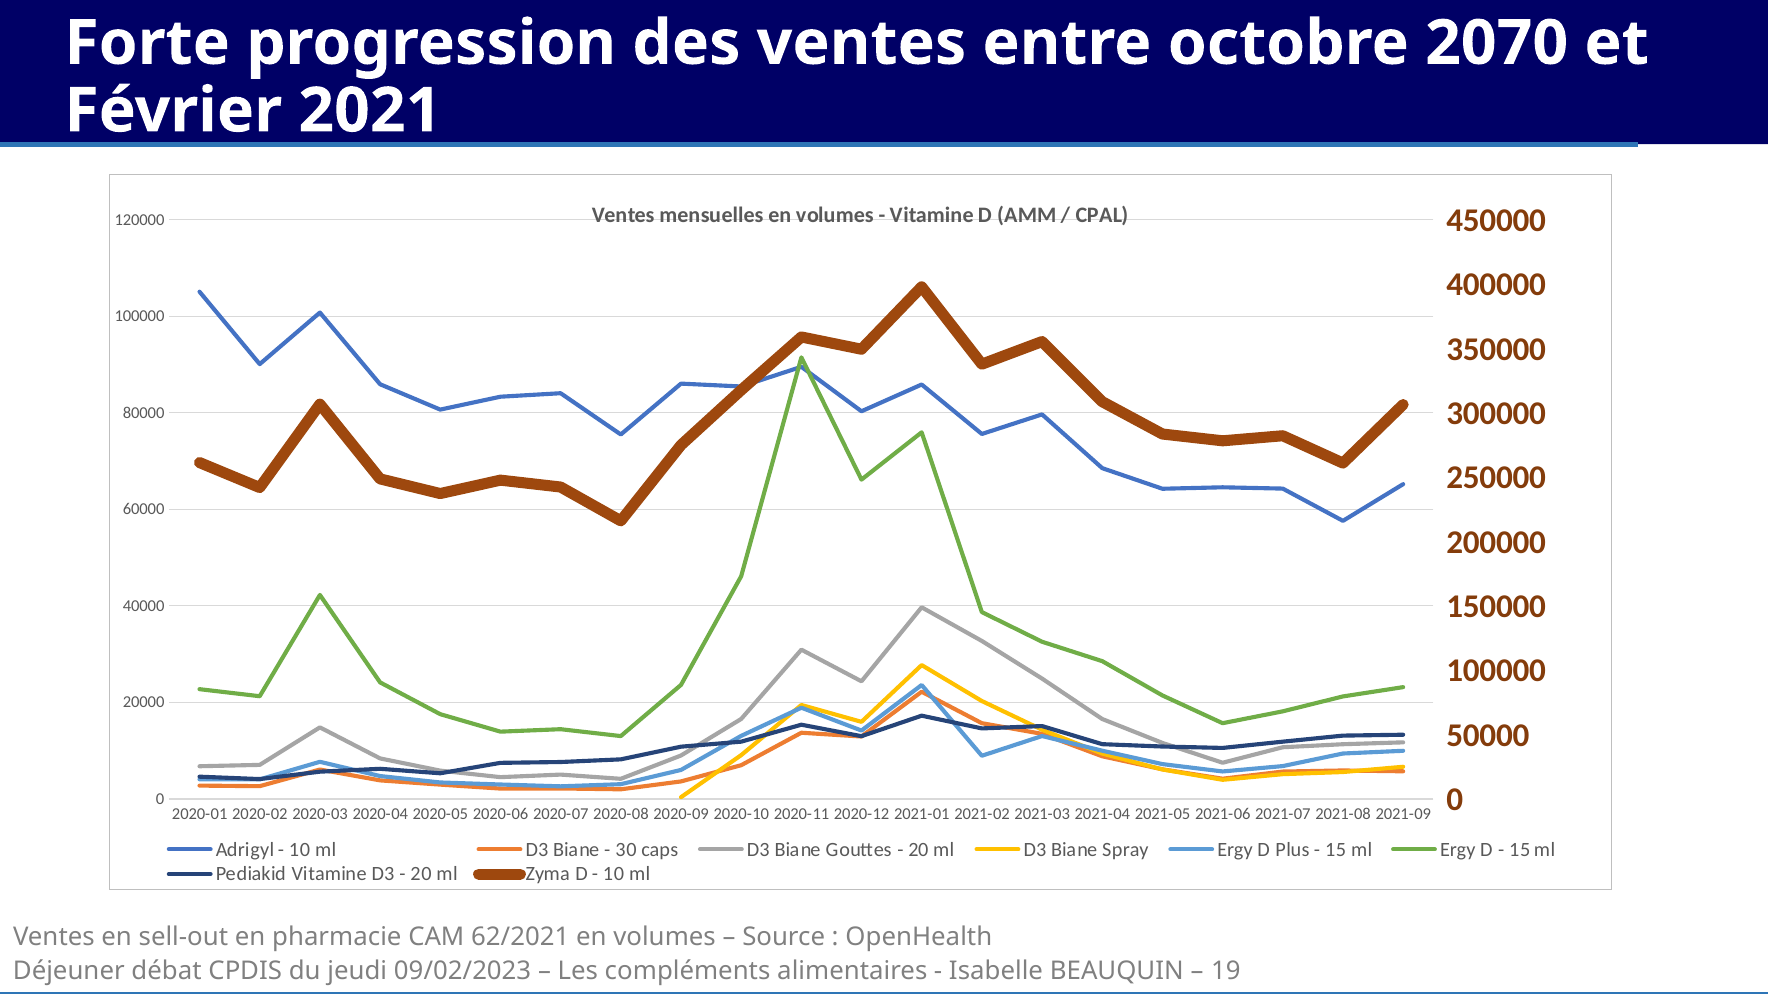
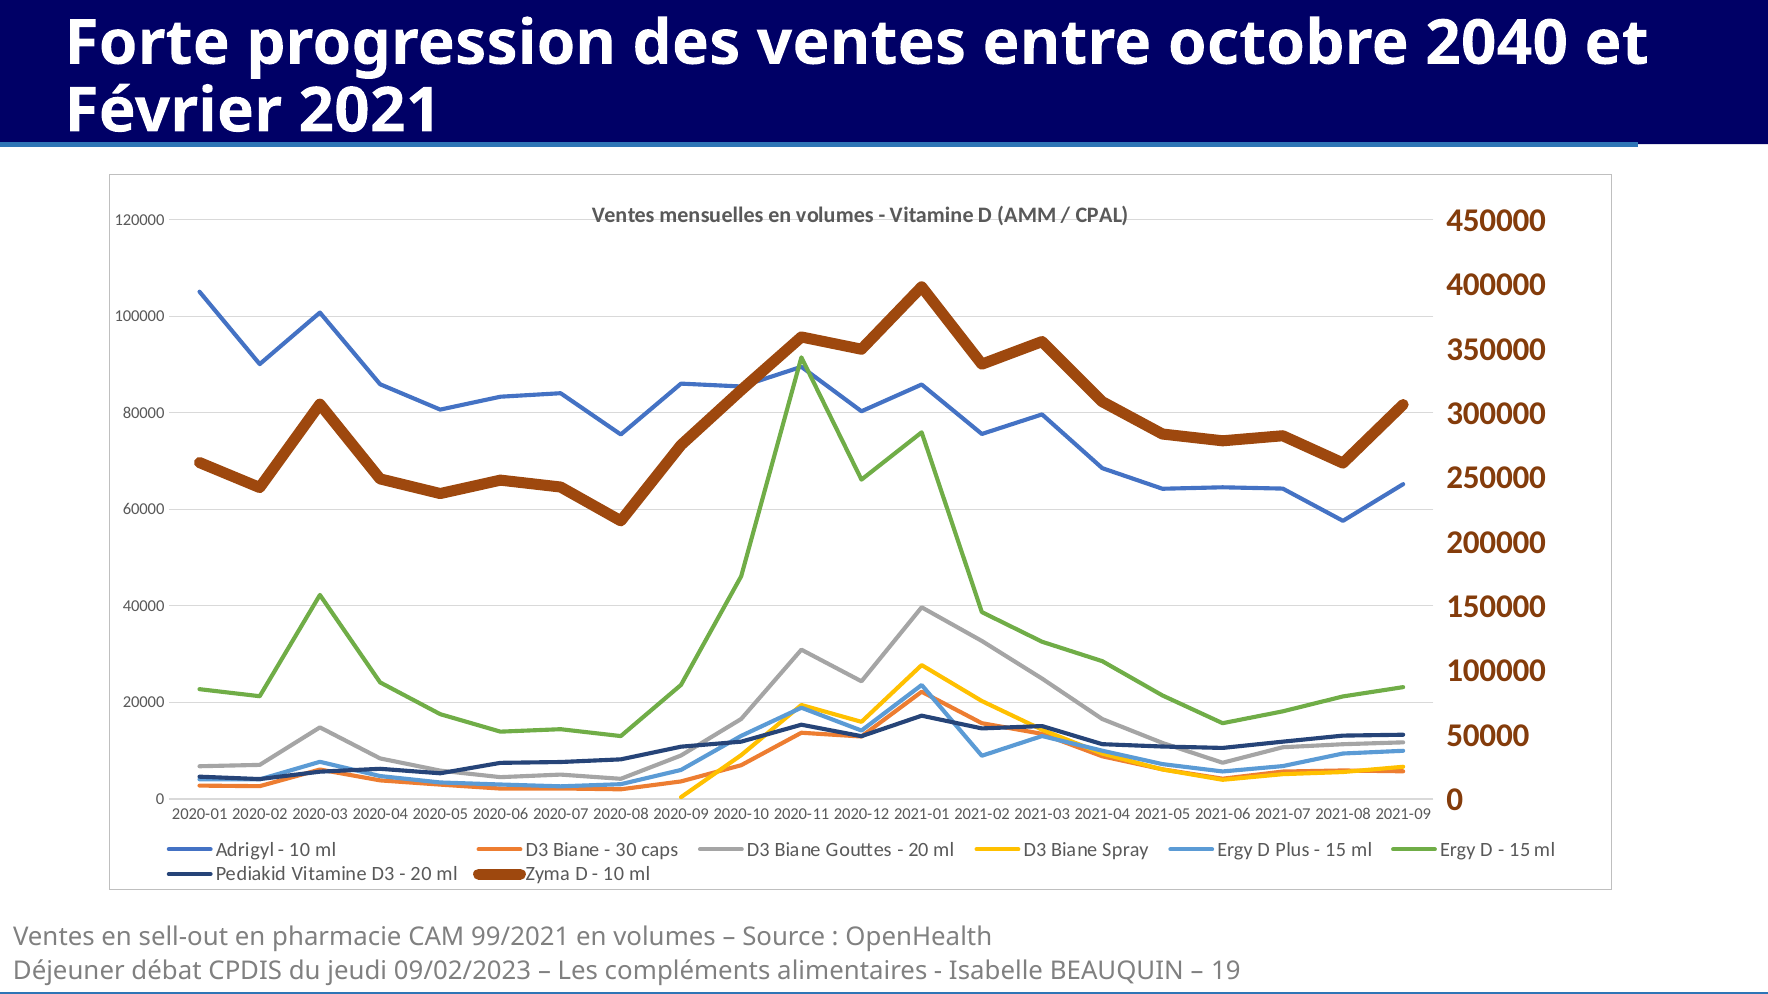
2070: 2070 -> 2040
62/2021: 62/2021 -> 99/2021
